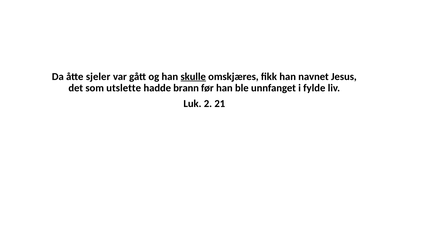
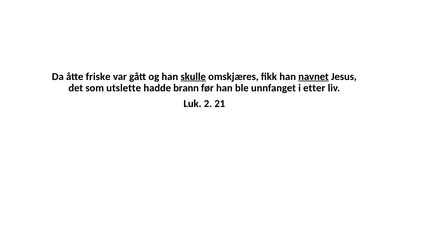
sjeler: sjeler -> friske
navnet underline: none -> present
fylde: fylde -> etter
